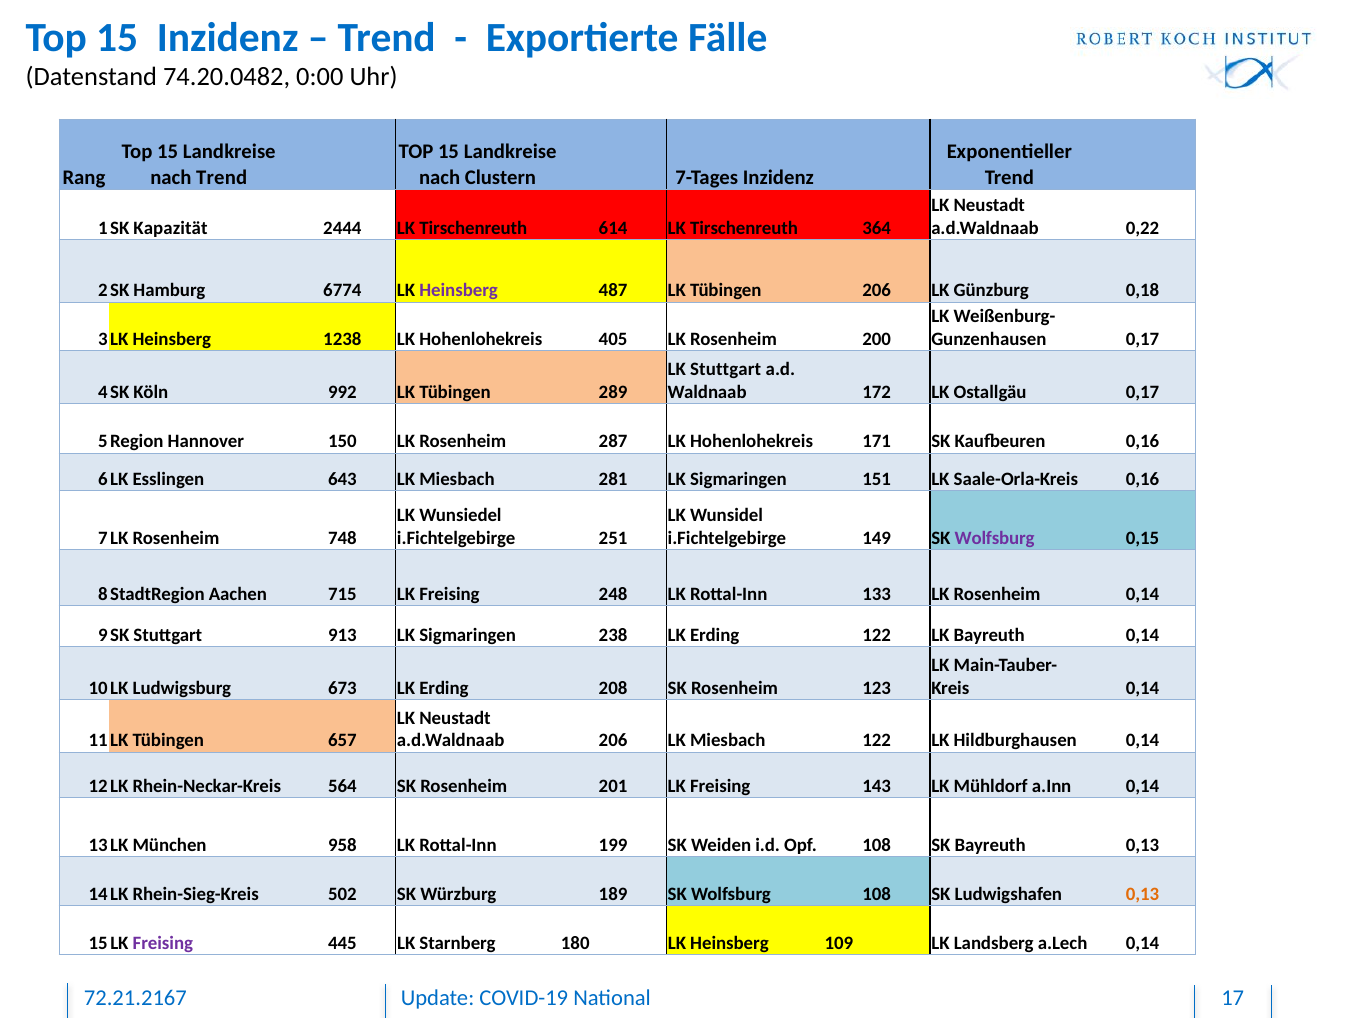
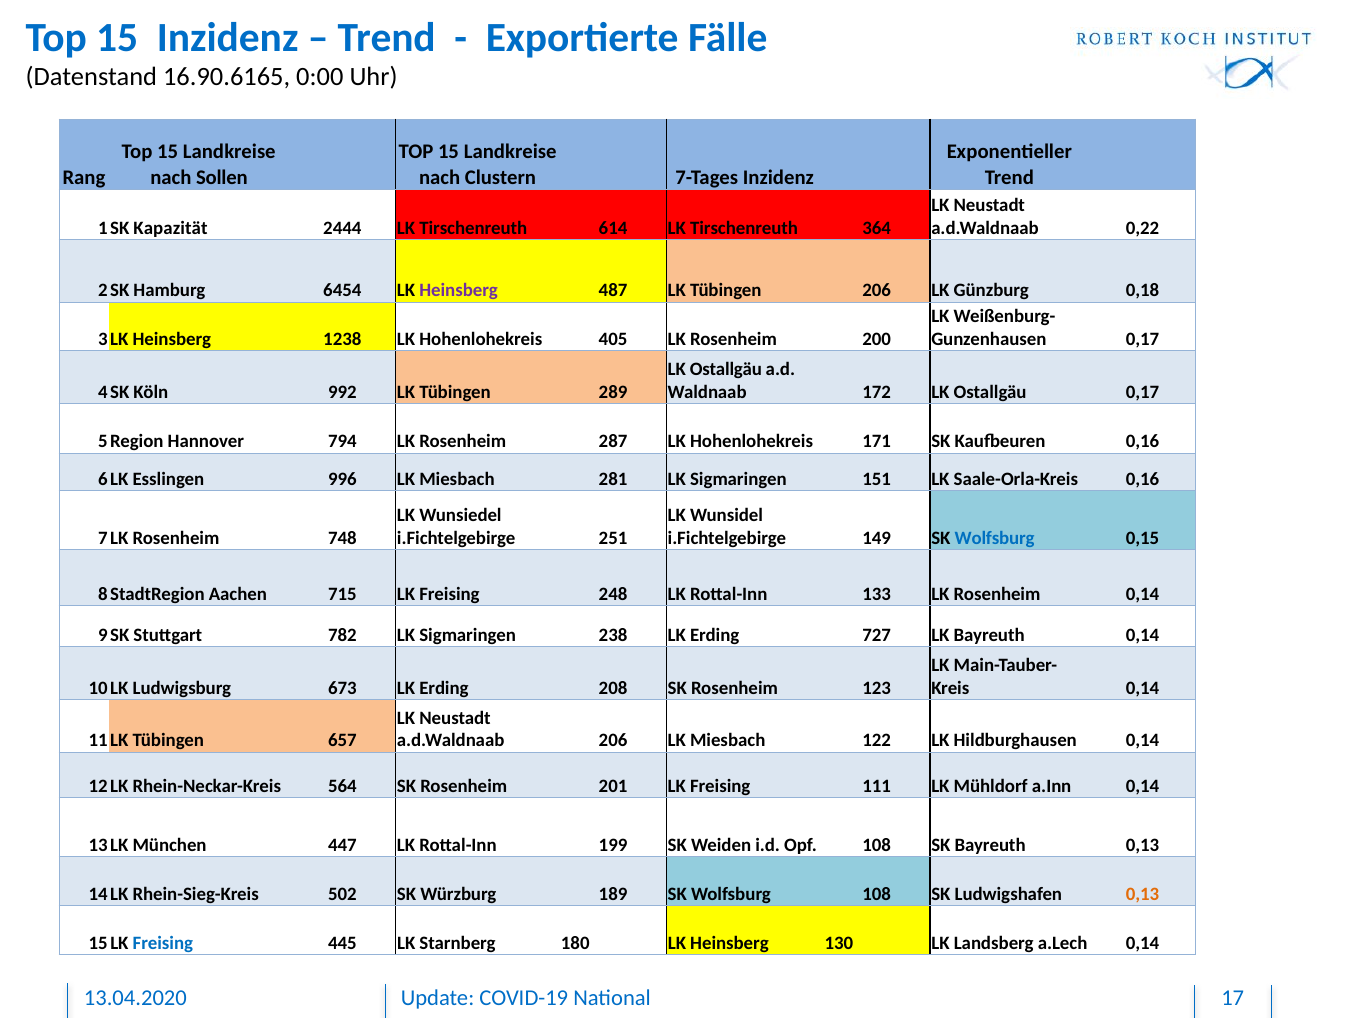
74.20.0482: 74.20.0482 -> 16.90.6165
nach Trend: Trend -> Sollen
6774: 6774 -> 6454
Stuttgart at (726, 370): Stuttgart -> Ostallgäu
150: 150 -> 794
643: 643 -> 996
Wolfsburg at (995, 538) colour: purple -> blue
913: 913 -> 782
Erding 122: 122 -> 727
143: 143 -> 111
958: 958 -> 447
Freising at (163, 944) colour: purple -> blue
109: 109 -> 130
72.21.2167: 72.21.2167 -> 13.04.2020
